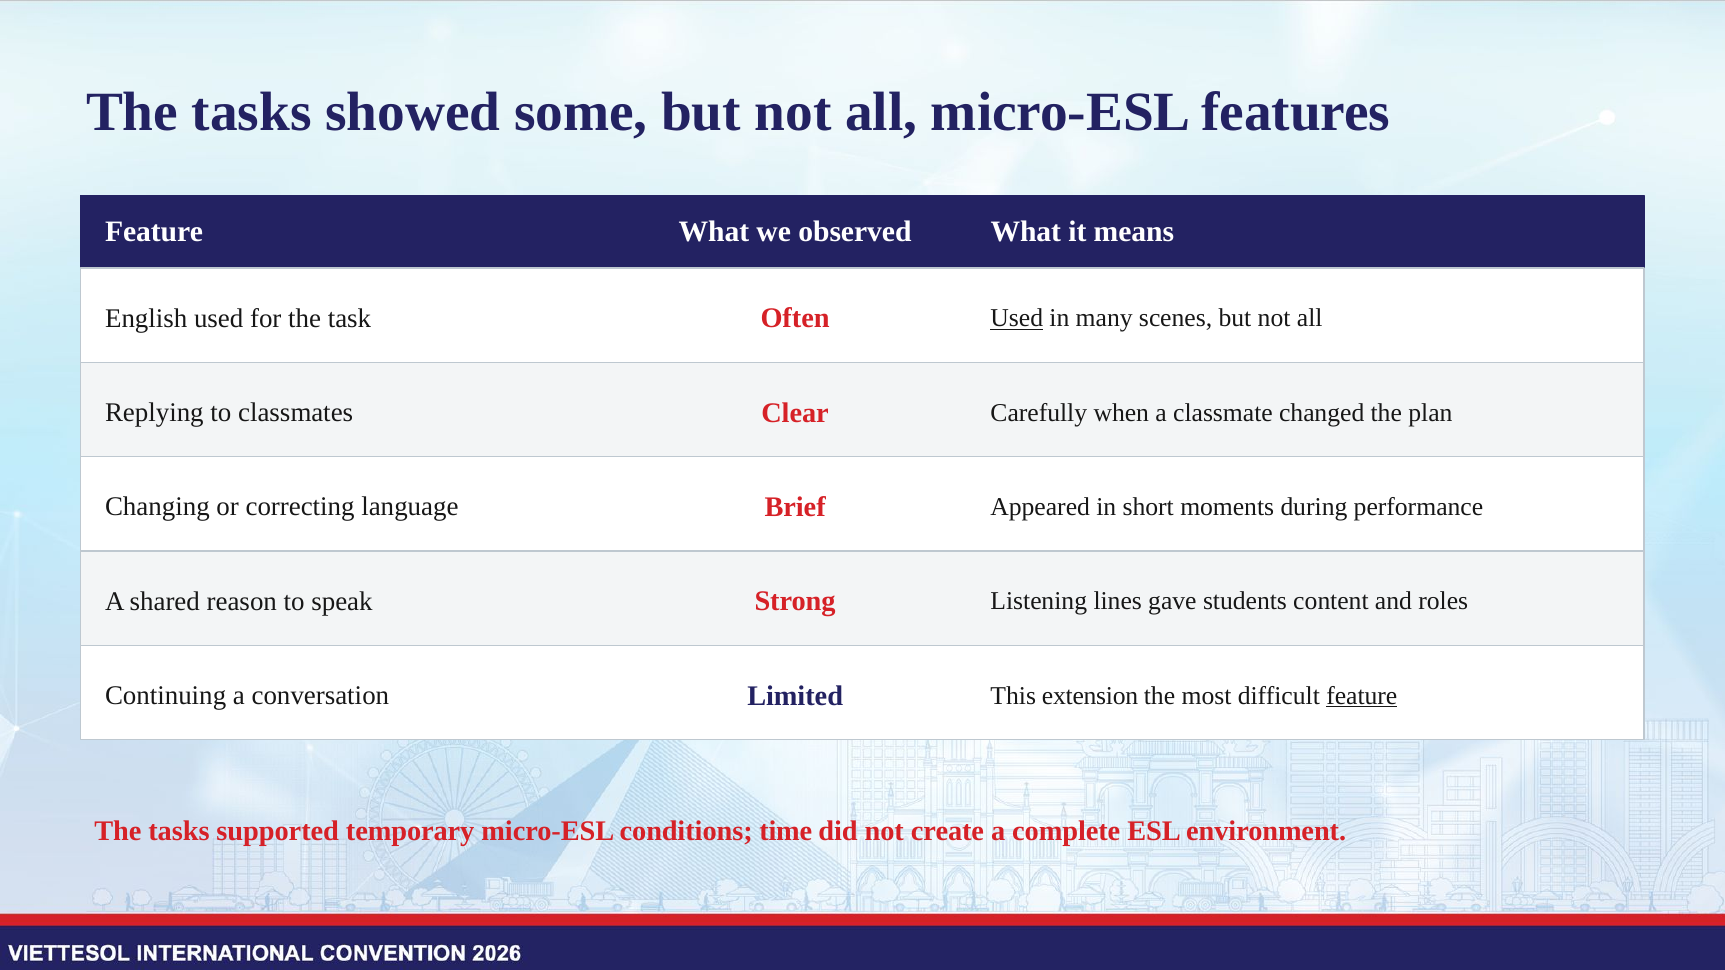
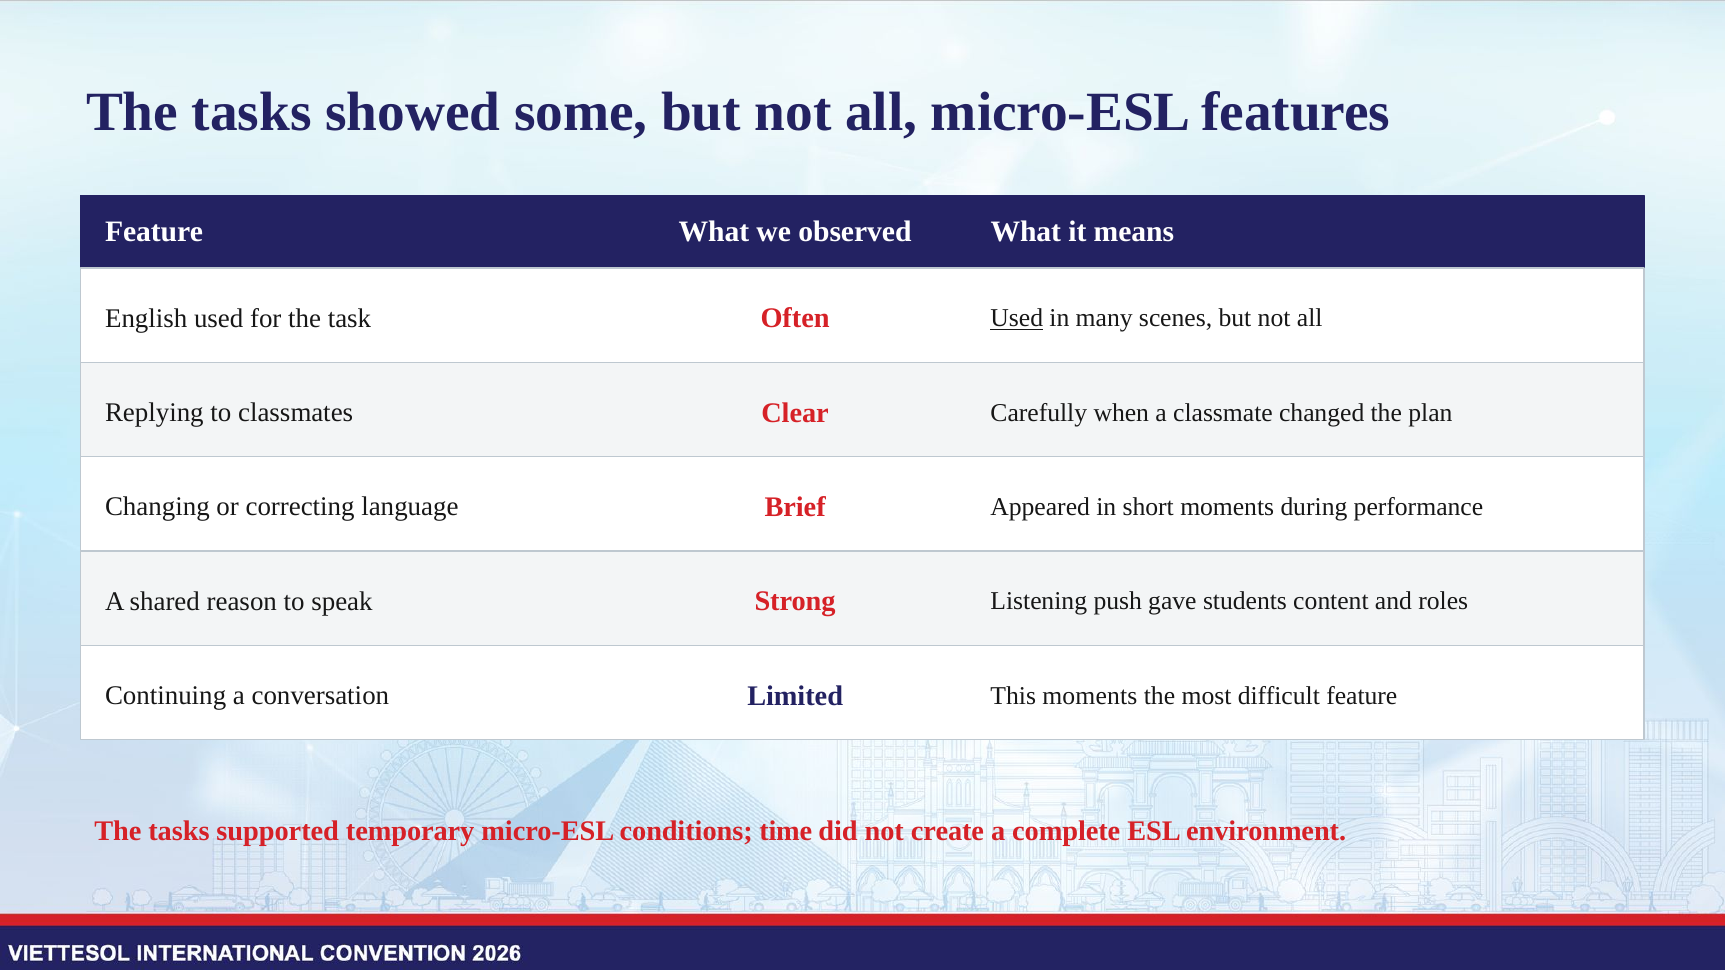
lines: lines -> push
This extension: extension -> moments
feature at (1362, 696) underline: present -> none
